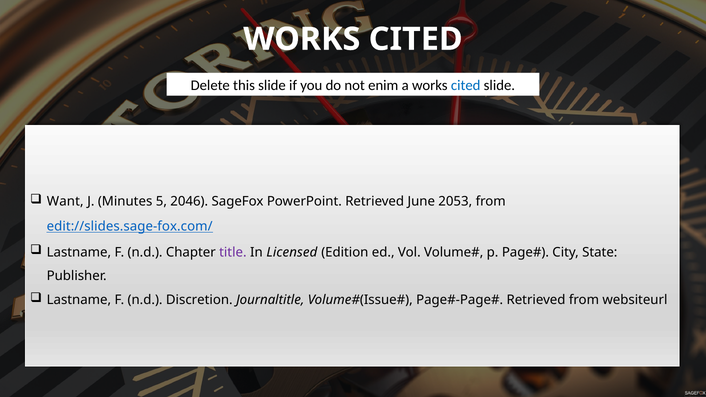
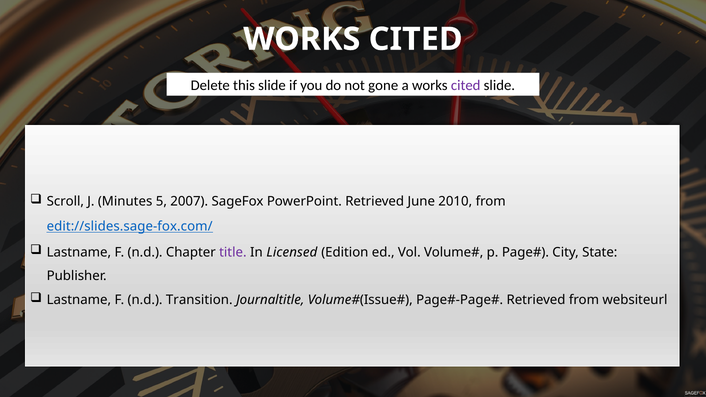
enim: enim -> gone
cited at (466, 85) colour: blue -> purple
Want: Want -> Scroll
2046: 2046 -> 2007
2053: 2053 -> 2010
Discretion: Discretion -> Transition
